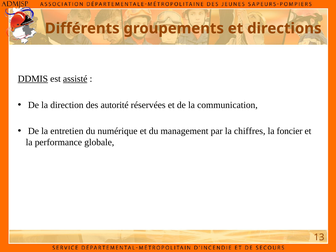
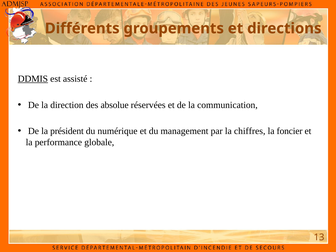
assisté underline: present -> none
autorité: autorité -> absolue
entretien: entretien -> président
